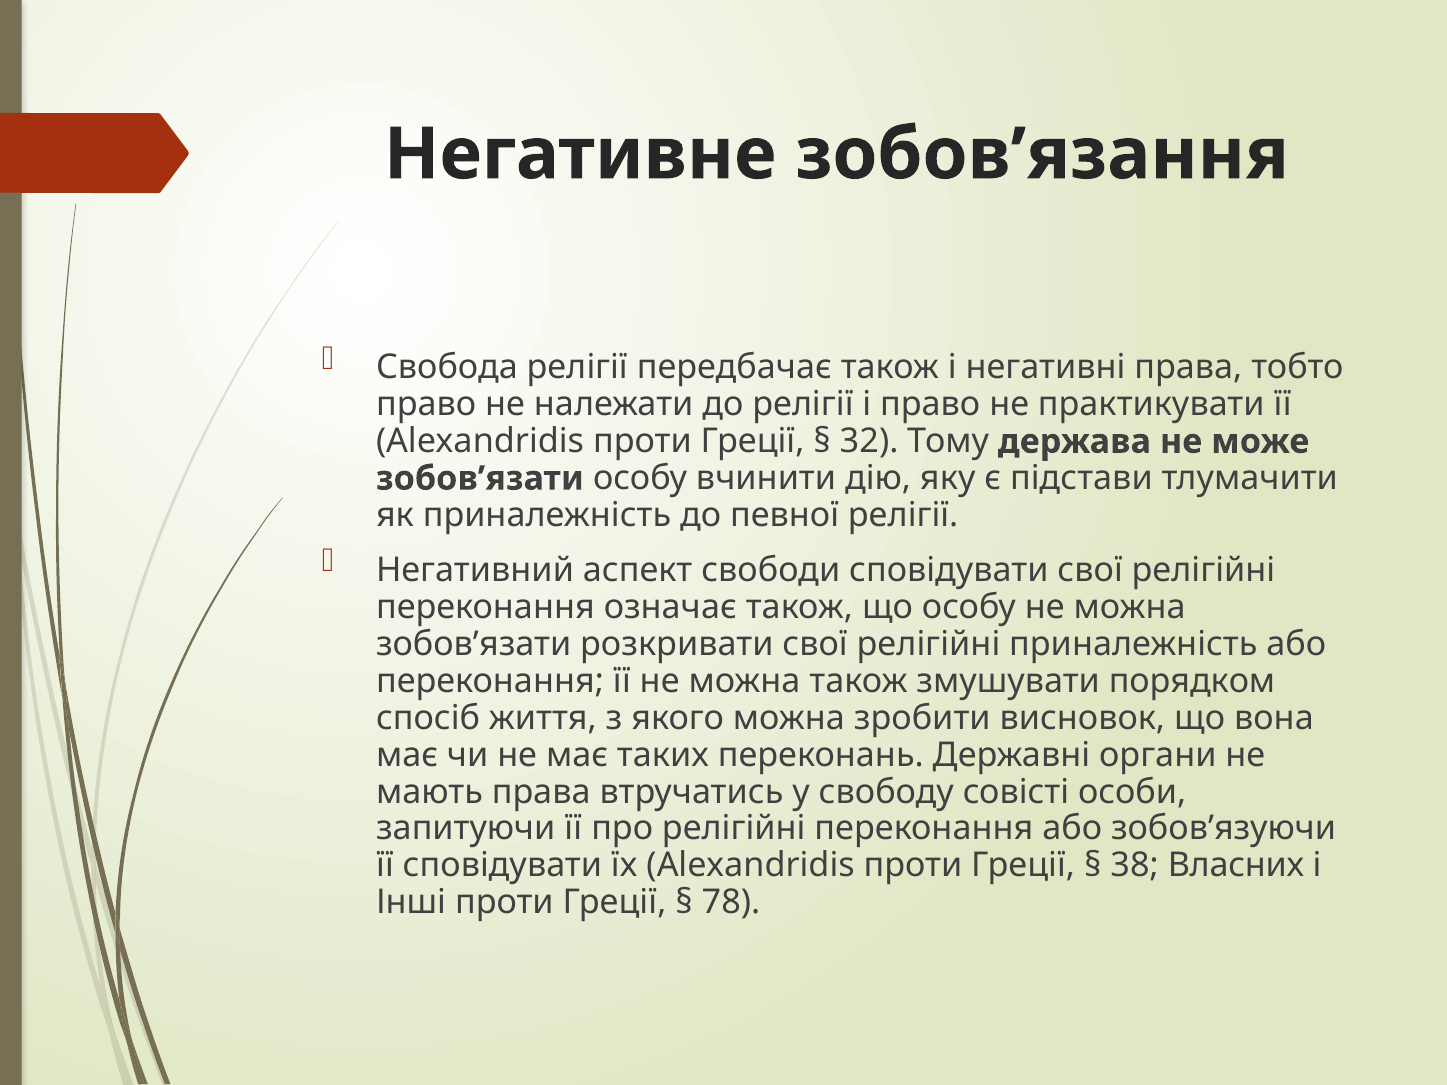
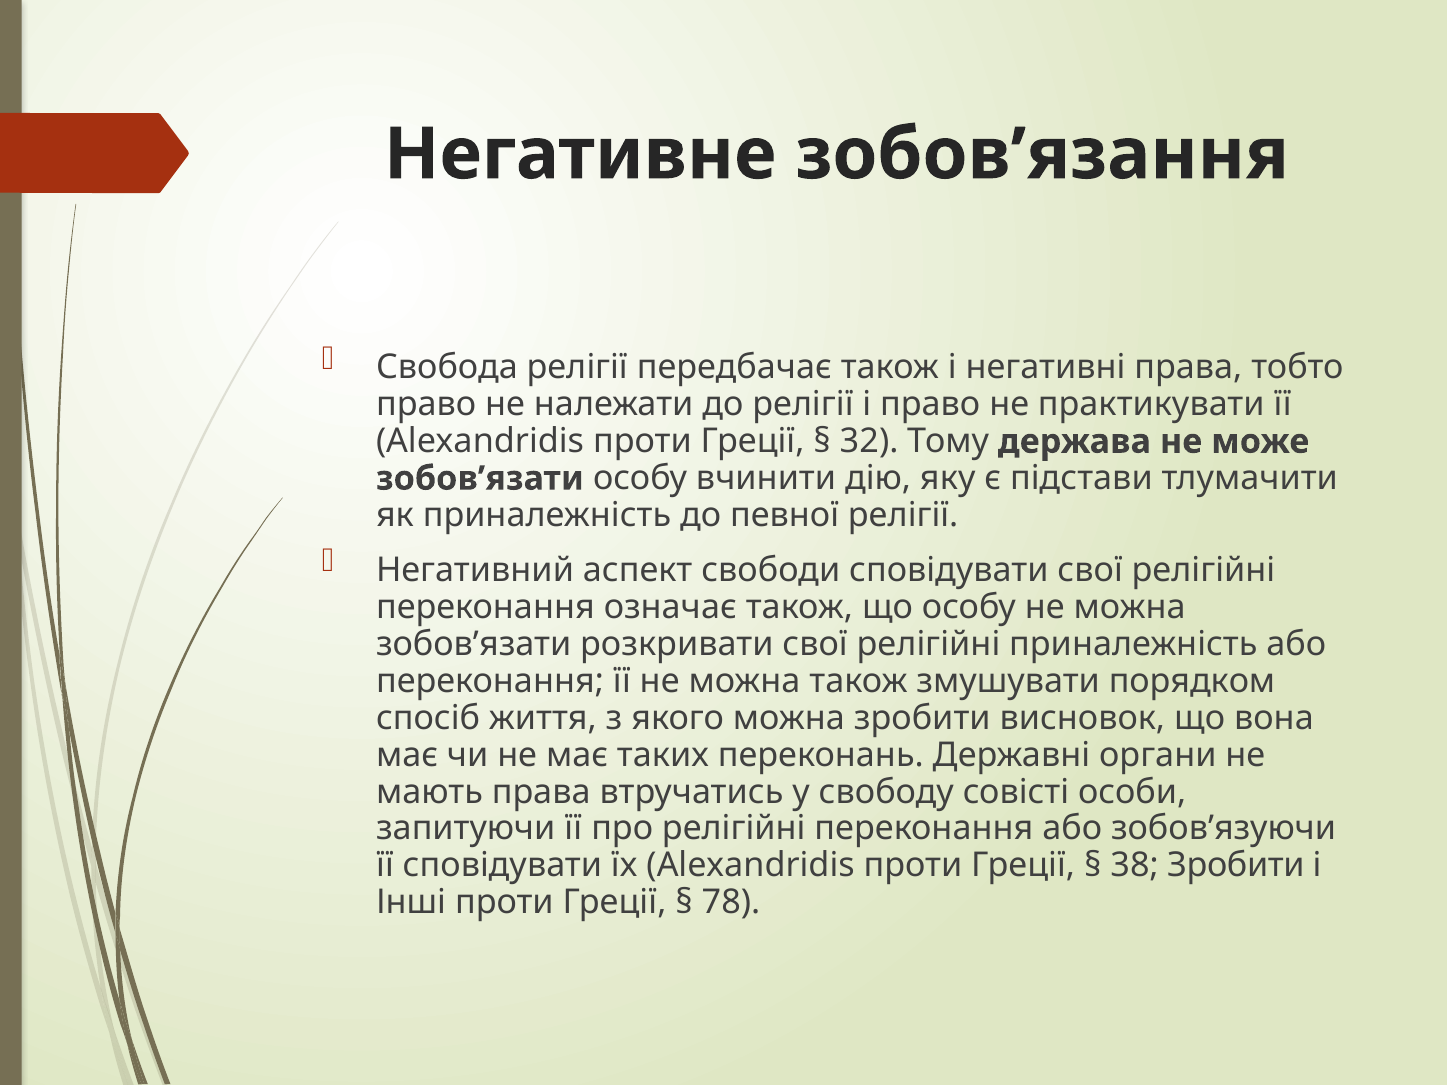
38 Власних: Власних -> Зробити
